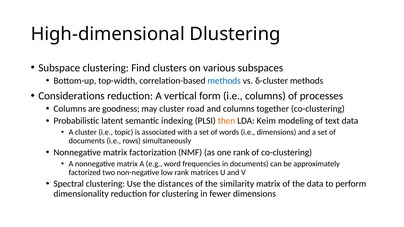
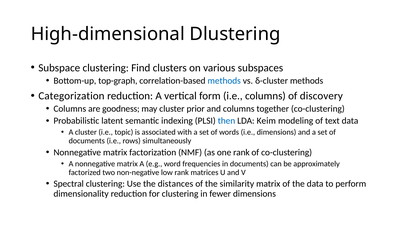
top-width: top-width -> top-graph
Considerations: Considerations -> Categorization
processes: processes -> discovery
road: road -> prior
then colour: orange -> blue
